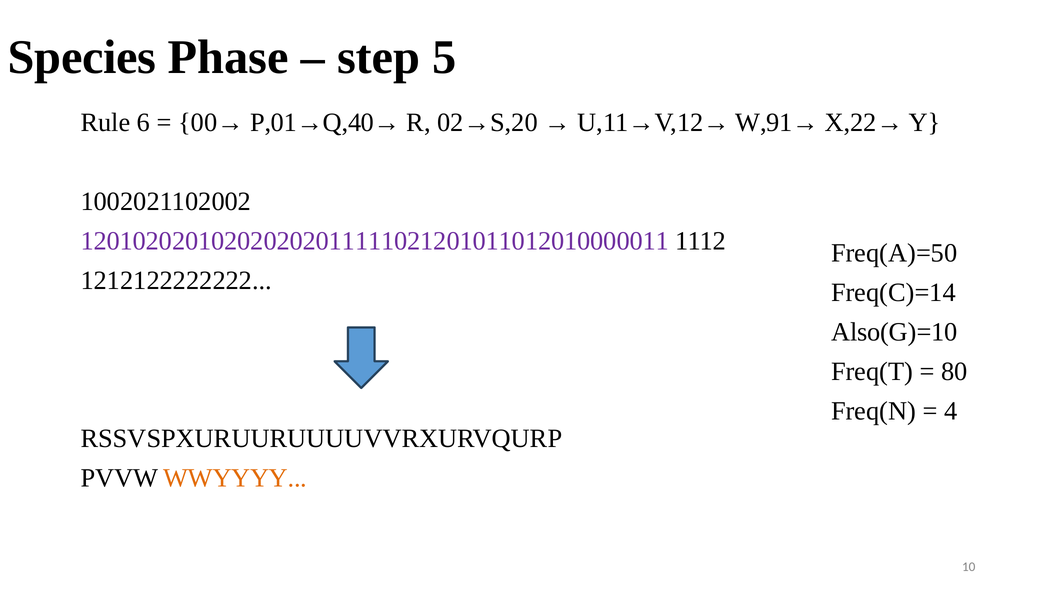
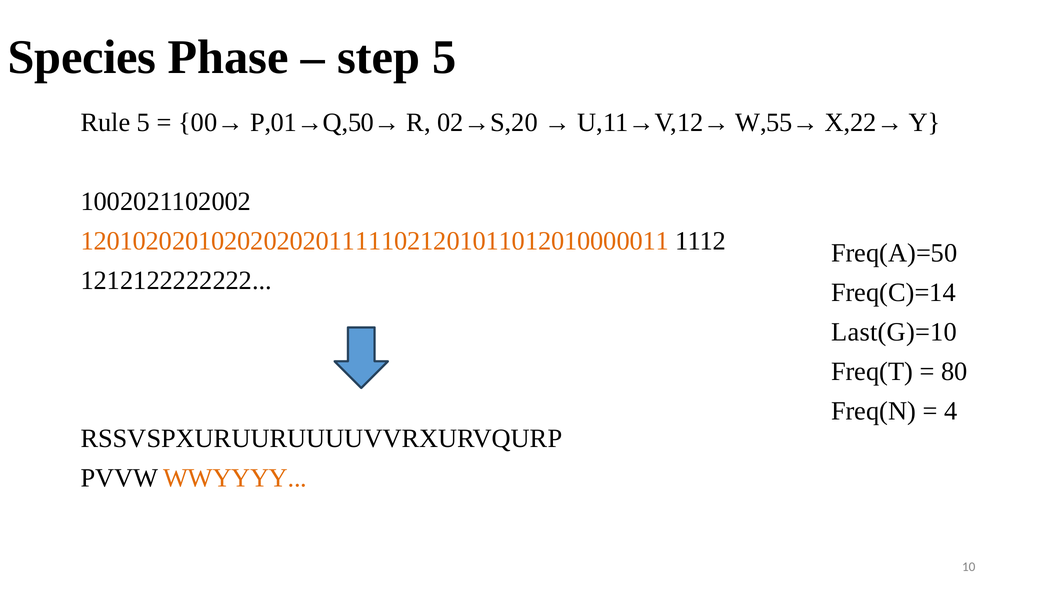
Rule 6: 6 -> 5
P,01→Q,40→: P,01→Q,40→ -> P,01→Q,50→
W,91→: W,91→ -> W,55→
120102020102020202011111021201011012010000011 colour: purple -> orange
Also(G)=10: Also(G)=10 -> Last(G)=10
